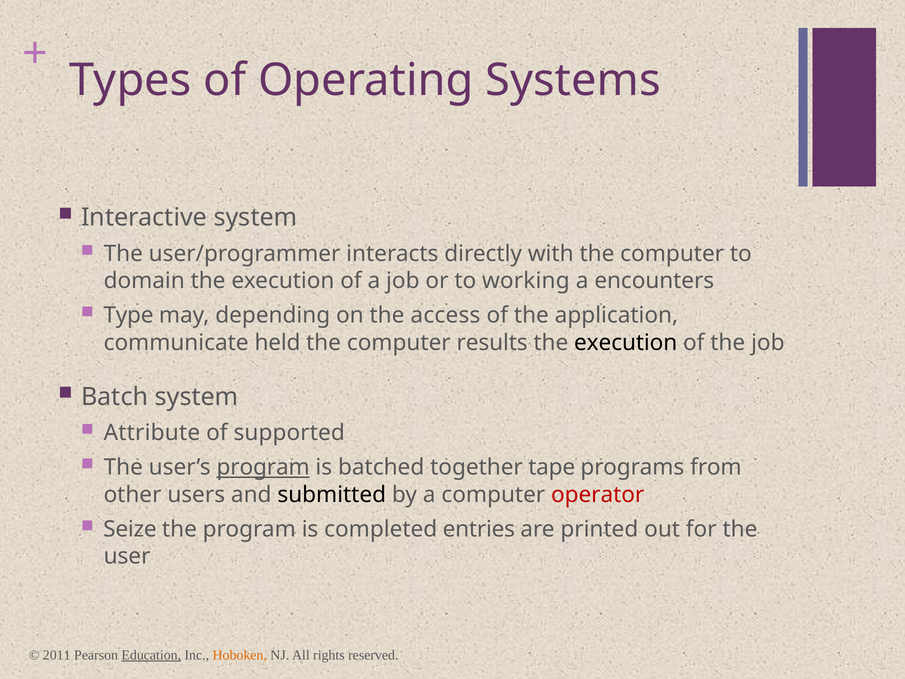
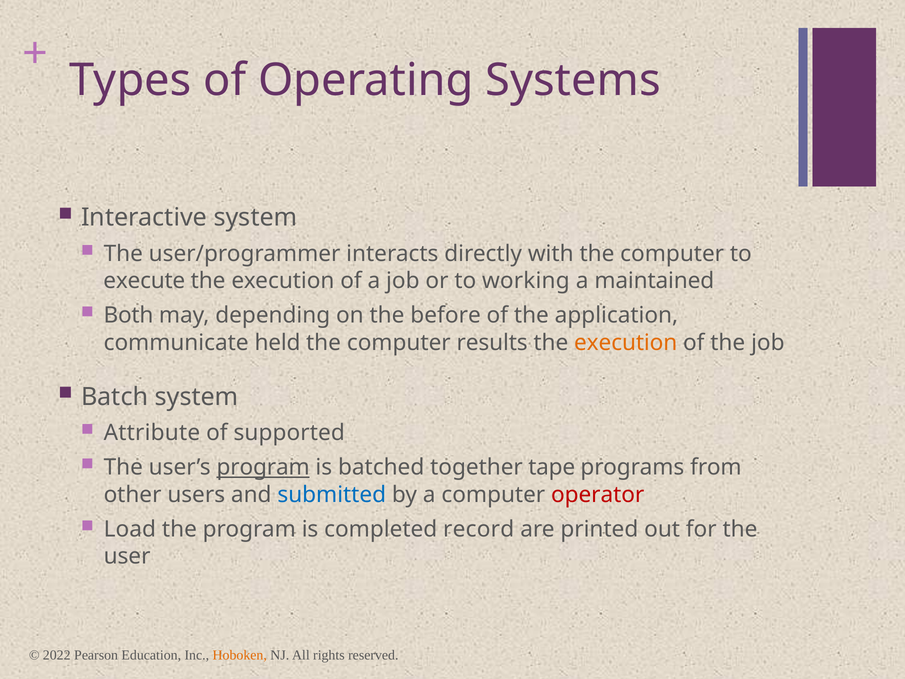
domain: domain -> execute
encounters: encounters -> maintained
Type: Type -> Both
access: access -> before
execution at (626, 343) colour: black -> orange
submitted colour: black -> blue
Seize: Seize -> Load
entries: entries -> record
2011: 2011 -> 2022
Education underline: present -> none
